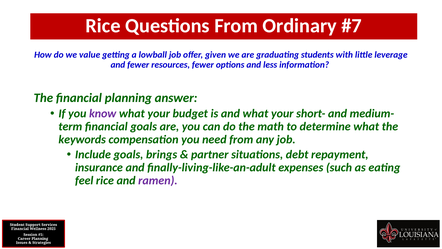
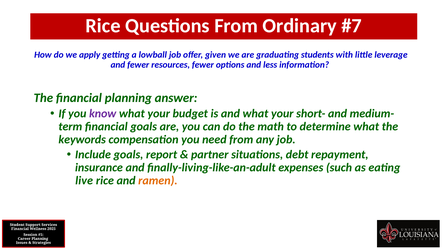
value: value -> apply
brings: brings -> report
feel: feel -> live
ramen colour: purple -> orange
